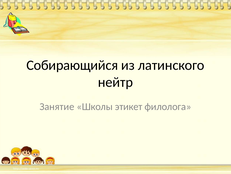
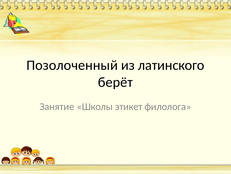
Собирающийся: Собирающийся -> Позолоченный
нейтр: нейтр -> берёт
